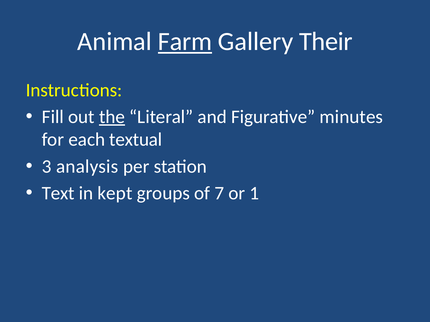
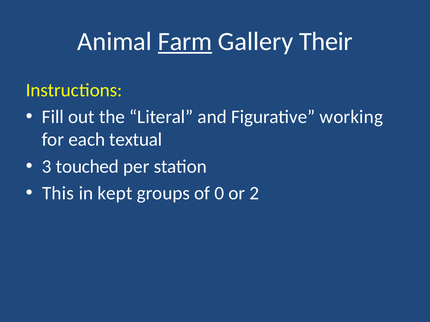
the underline: present -> none
minutes: minutes -> working
analysis: analysis -> touched
Text: Text -> This
7: 7 -> 0
1: 1 -> 2
